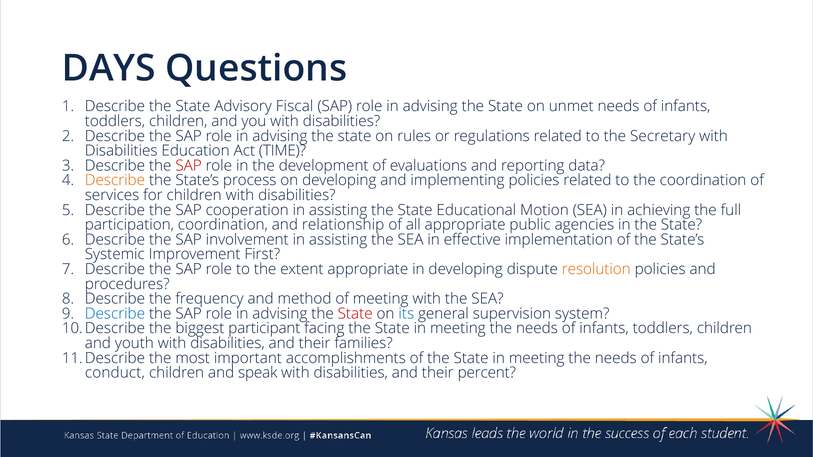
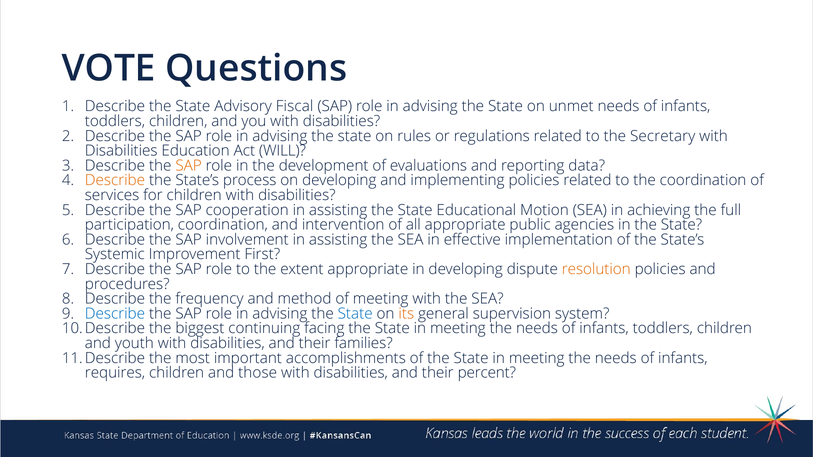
DAYS: DAYS -> VOTE
TIME: TIME -> WILL
SAP at (189, 166) colour: red -> orange
relationship: relationship -> intervention
State at (355, 314) colour: red -> blue
its colour: blue -> orange
participant: participant -> continuing
conduct: conduct -> requires
speak: speak -> those
